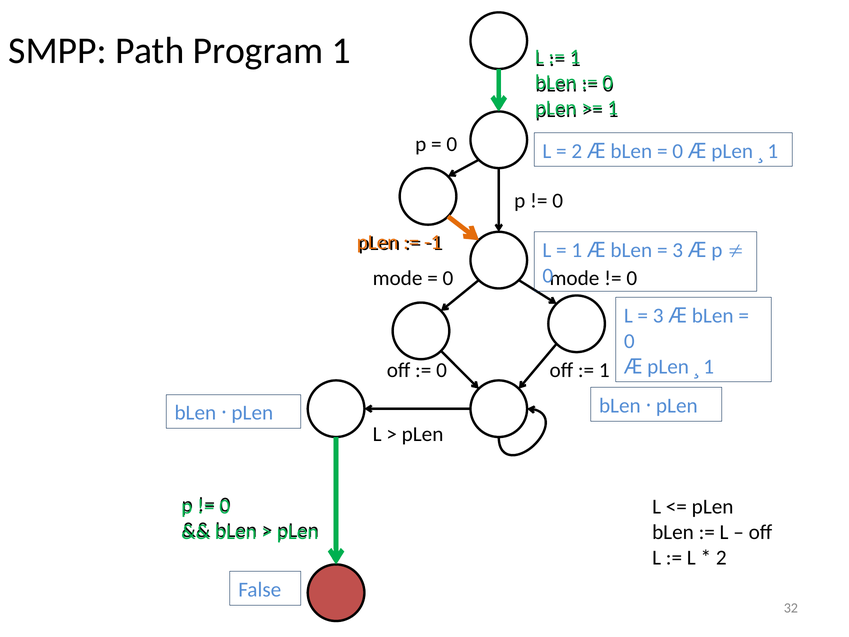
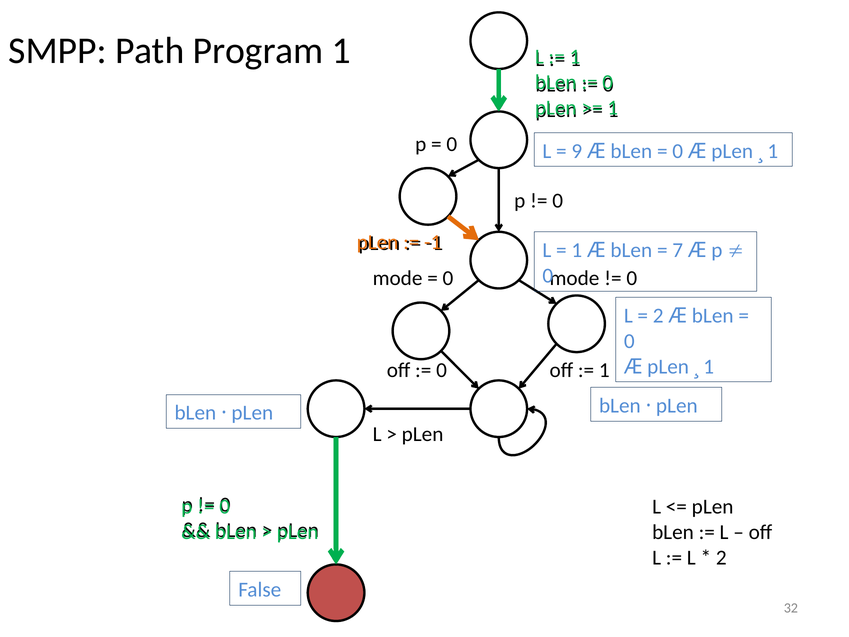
2 at (577, 151): 2 -> 9
3 at (678, 250): 3 -> 7
3 at (658, 316): 3 -> 2
